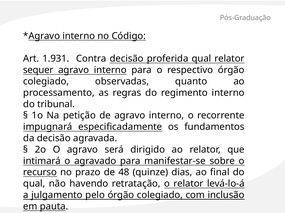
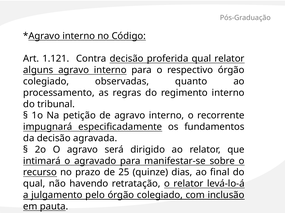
1.931: 1.931 -> 1.121
sequer: sequer -> alguns
48: 48 -> 25
